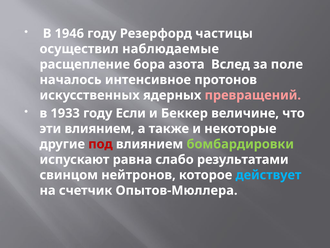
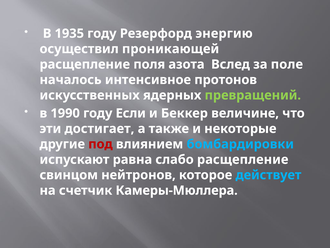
1946: 1946 -> 1935
частицы: частицы -> энергию
наблюдаемые: наблюдаемые -> проникающей
бора: бора -> поля
превращений colour: pink -> light green
1933: 1933 -> 1990
эти влиянием: влиянием -> достигает
бомбардировки colour: light green -> light blue
слабо результатами: результатами -> расщепление
Опытов-Мюллера: Опытов-Мюллера -> Камеры-Мюллера
